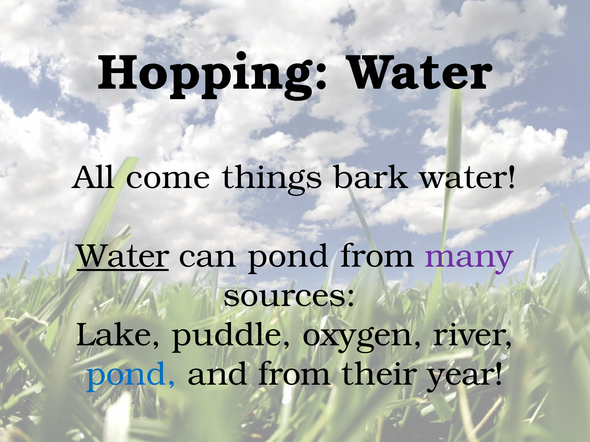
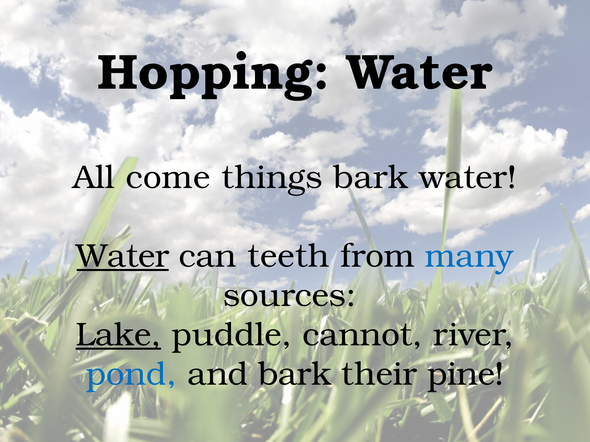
can pond: pond -> teeth
many colour: purple -> blue
Lake underline: none -> present
oxygen: oxygen -> cannot
and from: from -> bark
year: year -> pine
